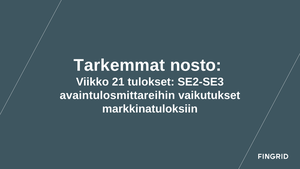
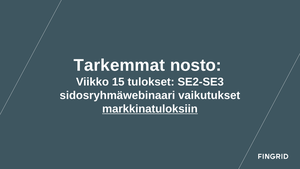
21: 21 -> 15
avaintulosmittareihin: avaintulosmittareihin -> sidosryhmäwebinaari
markkinatuloksiin underline: none -> present
